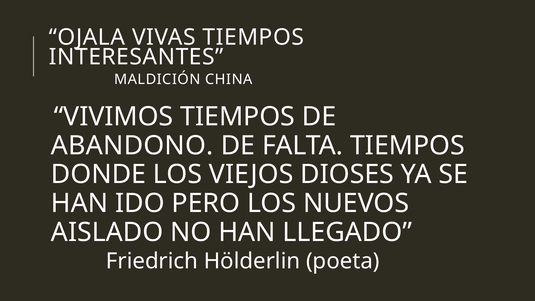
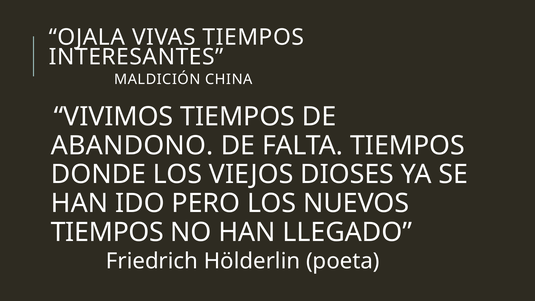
AISLADO at (107, 232): AISLADO -> TIEMPOS
